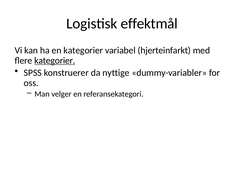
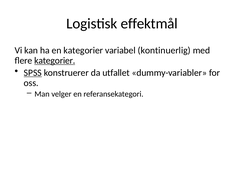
hjerteinfarkt: hjerteinfarkt -> kontinuerlig
SPSS underline: none -> present
nyttige: nyttige -> utfallet
